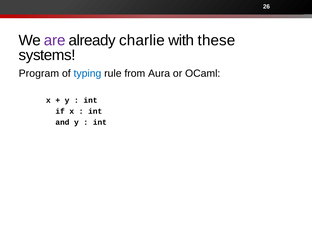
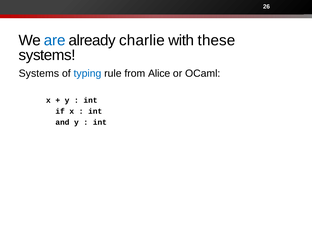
are colour: purple -> blue
Program at (39, 74): Program -> Systems
Aura: Aura -> Alice
